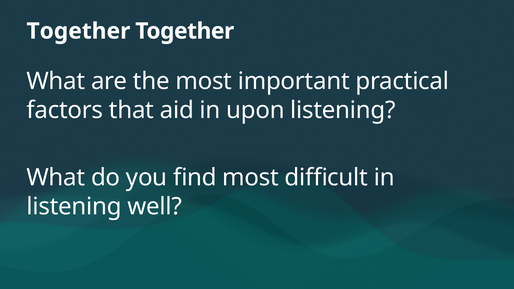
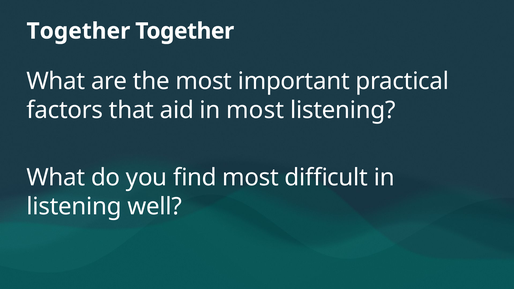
in upon: upon -> most
